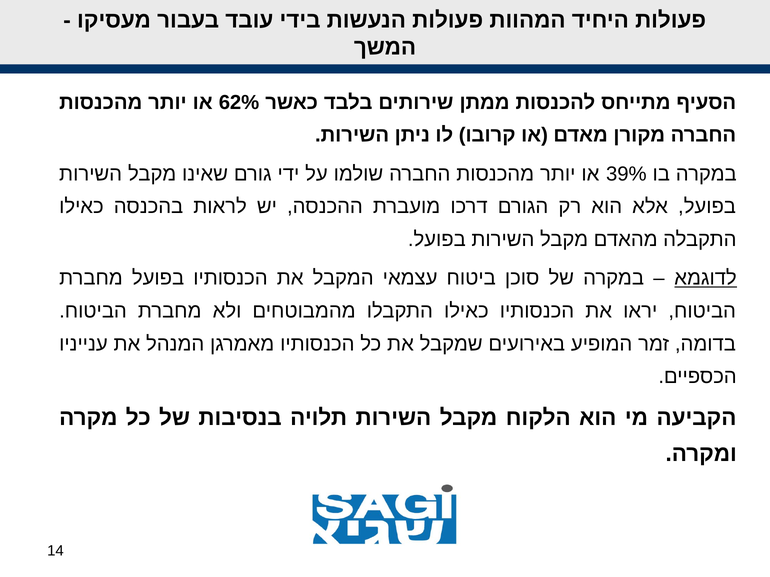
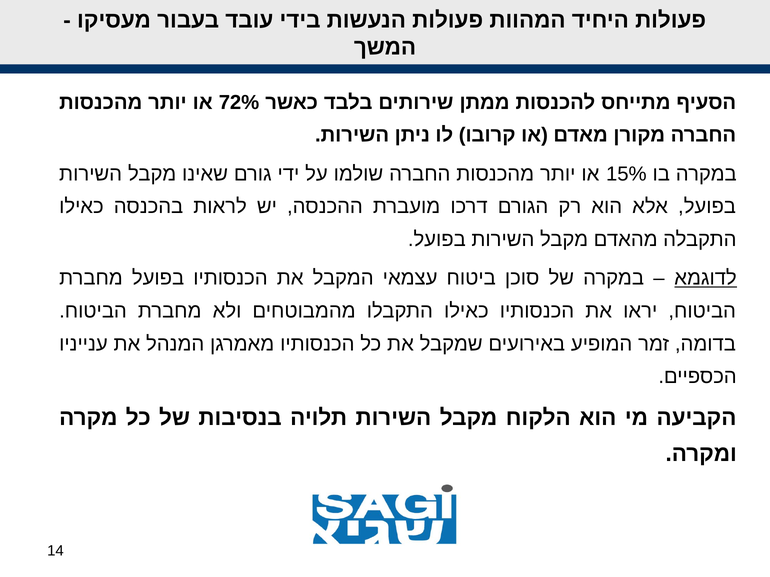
62%: 62% -> 72%
39%: 39% -> 15%
